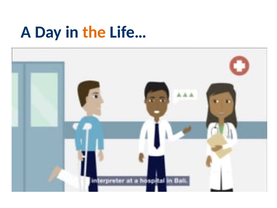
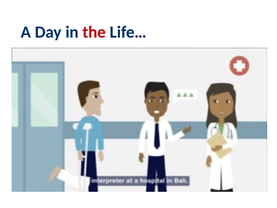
the colour: orange -> red
